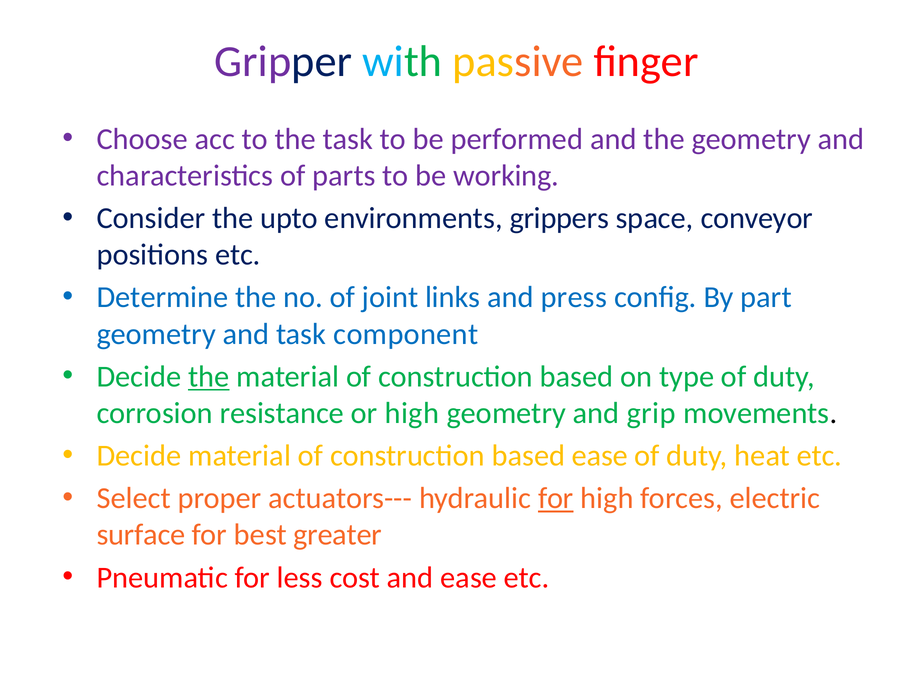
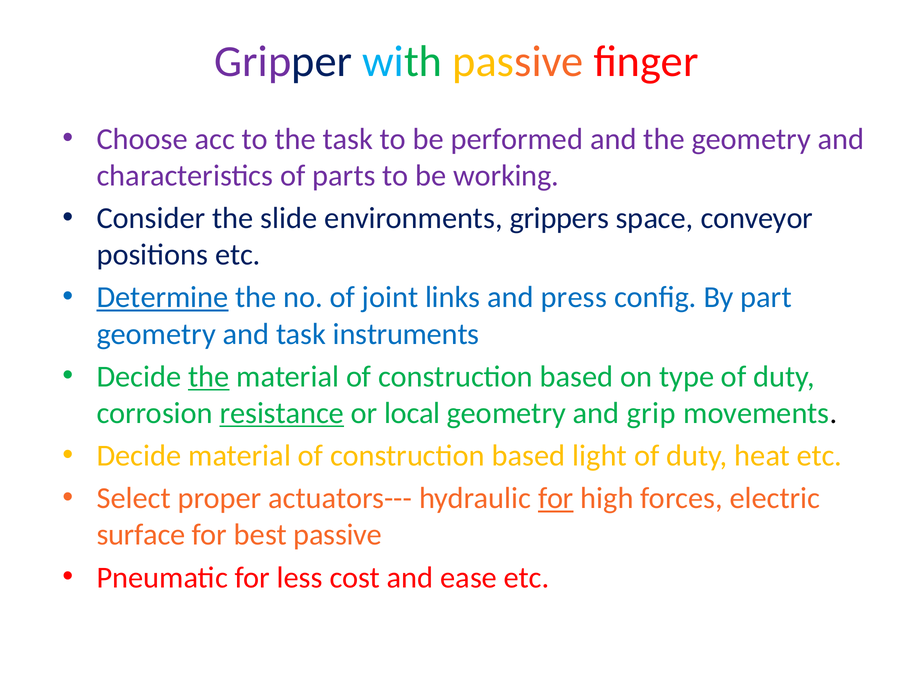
upto: upto -> slide
Determine underline: none -> present
component: component -> instruments
resistance underline: none -> present
or high: high -> local
based ease: ease -> light
best greater: greater -> passive
